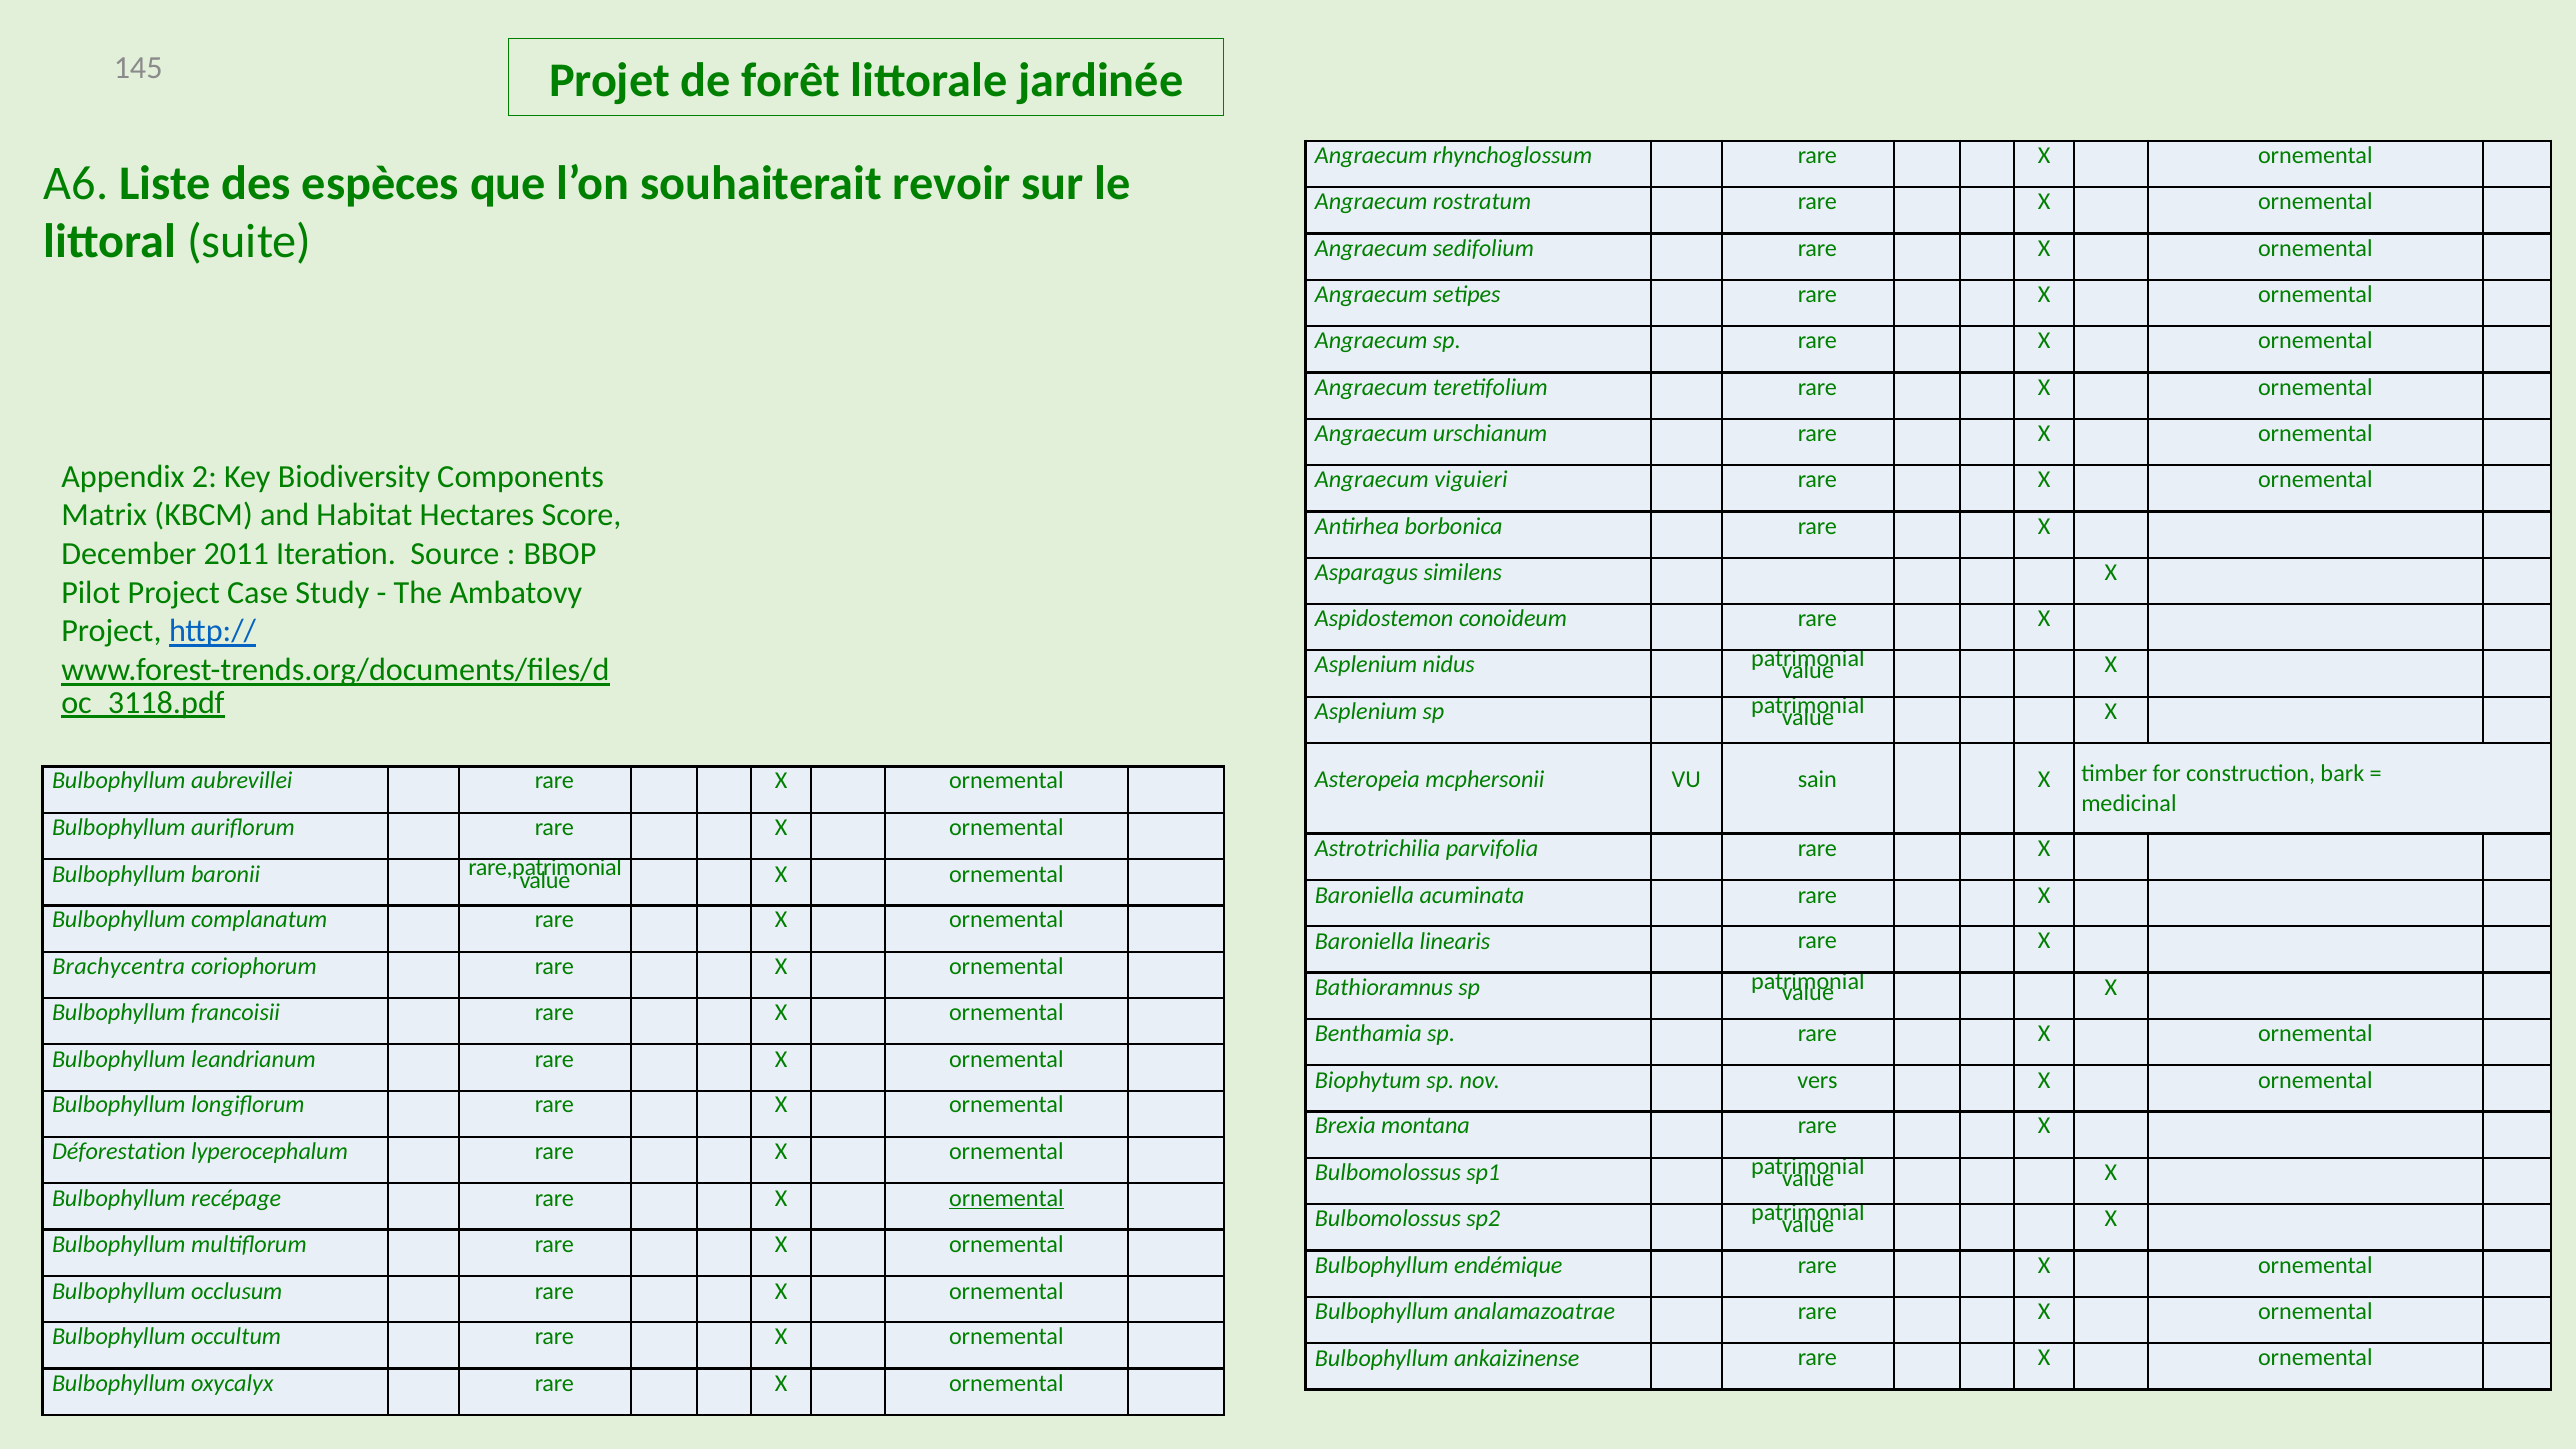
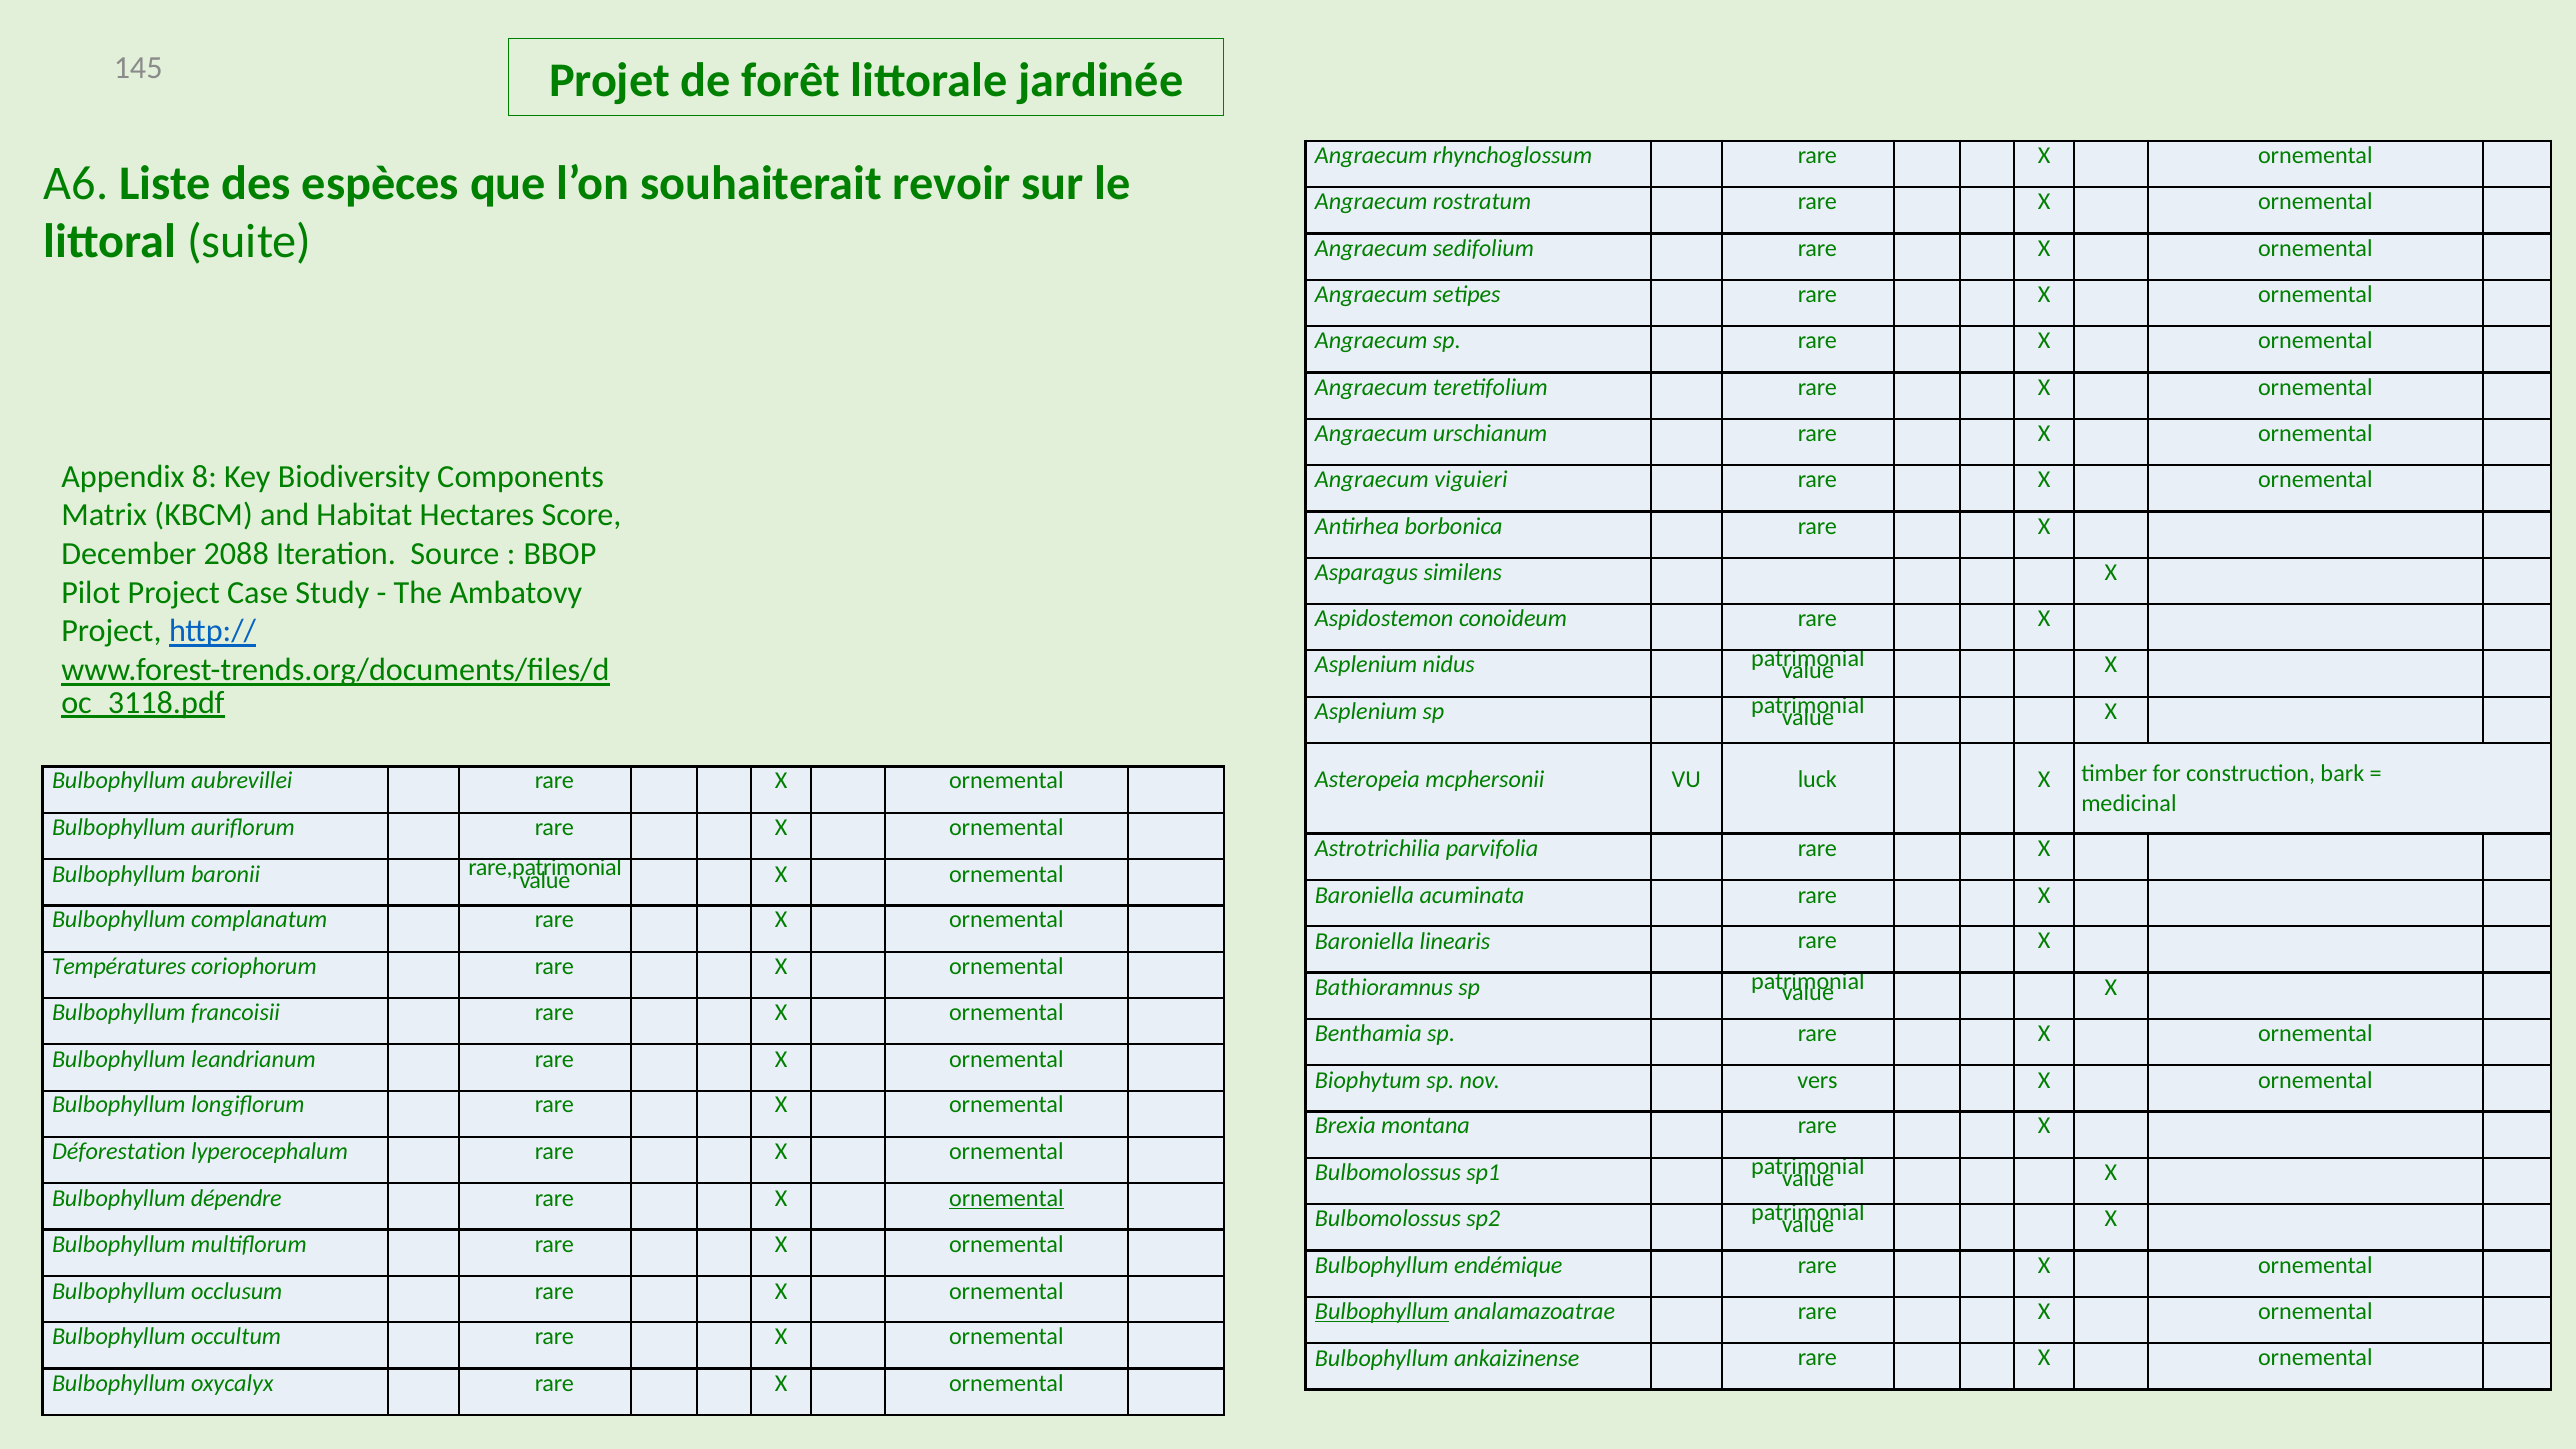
2: 2 -> 8
2011: 2011 -> 2088
sain: sain -> luck
Brachycentra: Brachycentra -> Températures
recépage: recépage -> dépendre
Bulbophyllum at (1382, 1311) underline: none -> present
